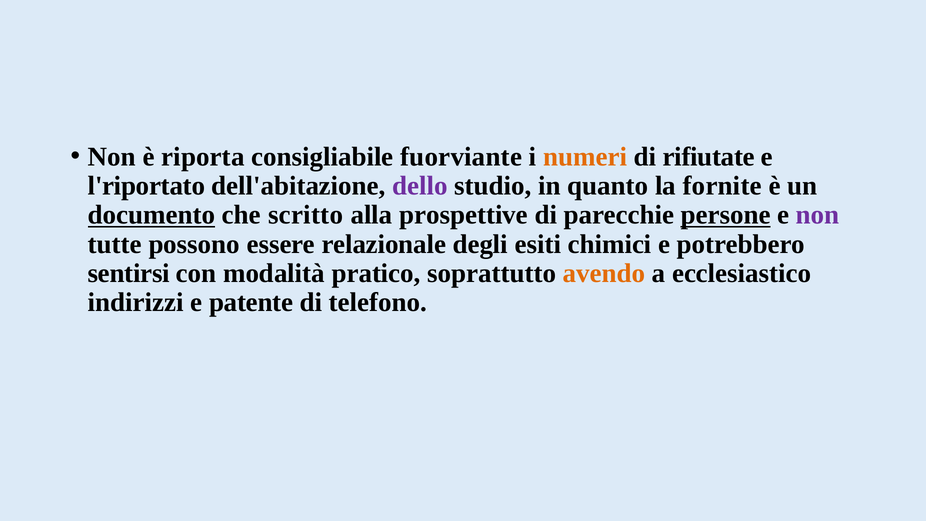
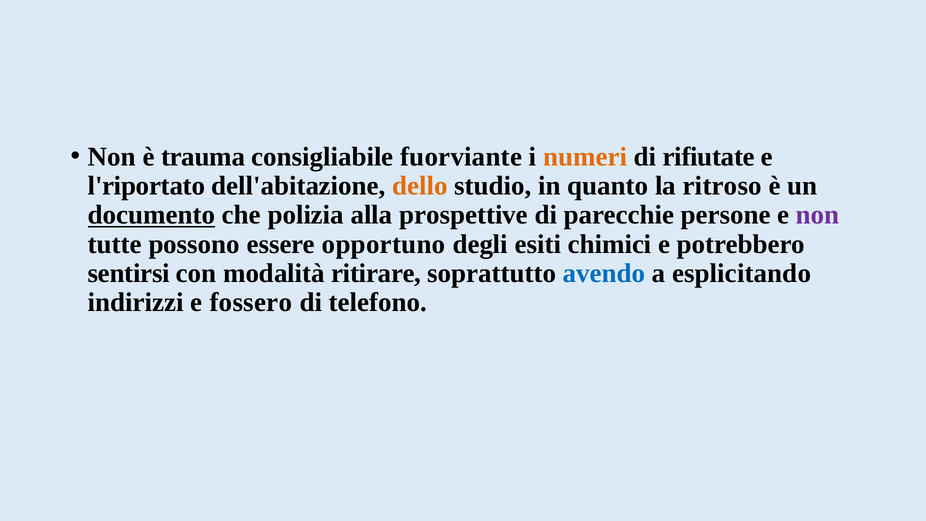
riporta: riporta -> trauma
dello colour: purple -> orange
fornite: fornite -> ritroso
scritto: scritto -> polizia
persone underline: present -> none
relazionale: relazionale -> opportuno
pratico: pratico -> ritirare
avendo colour: orange -> blue
ecclesiastico: ecclesiastico -> esplicitando
patente: patente -> fossero
